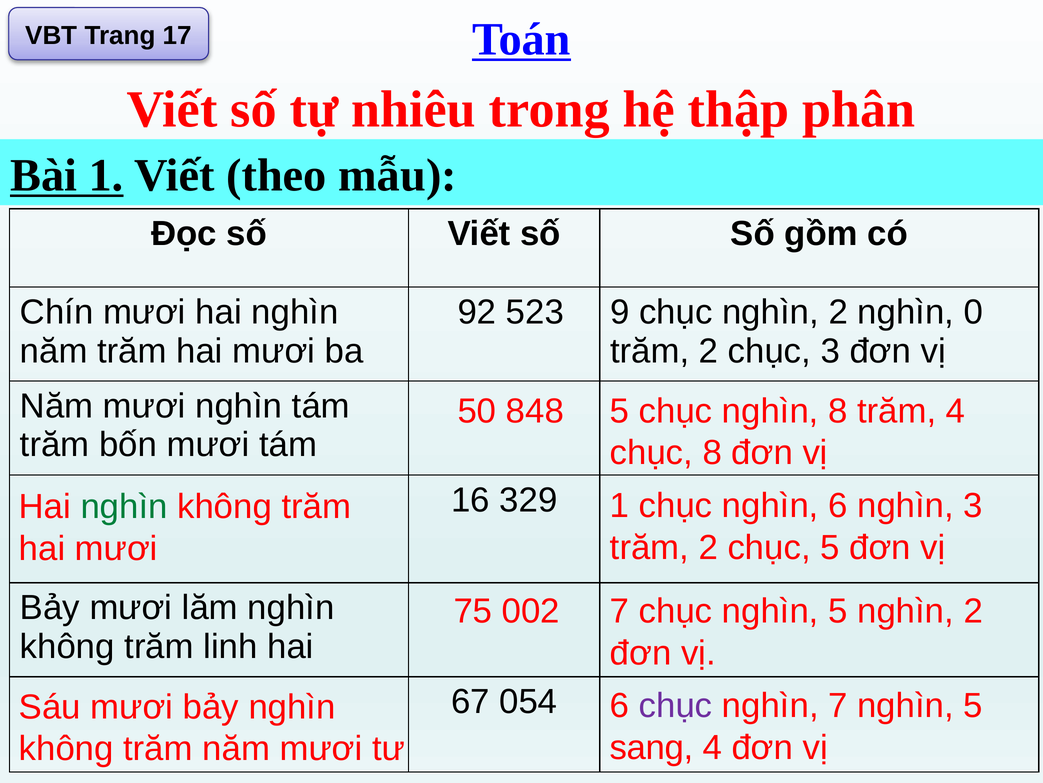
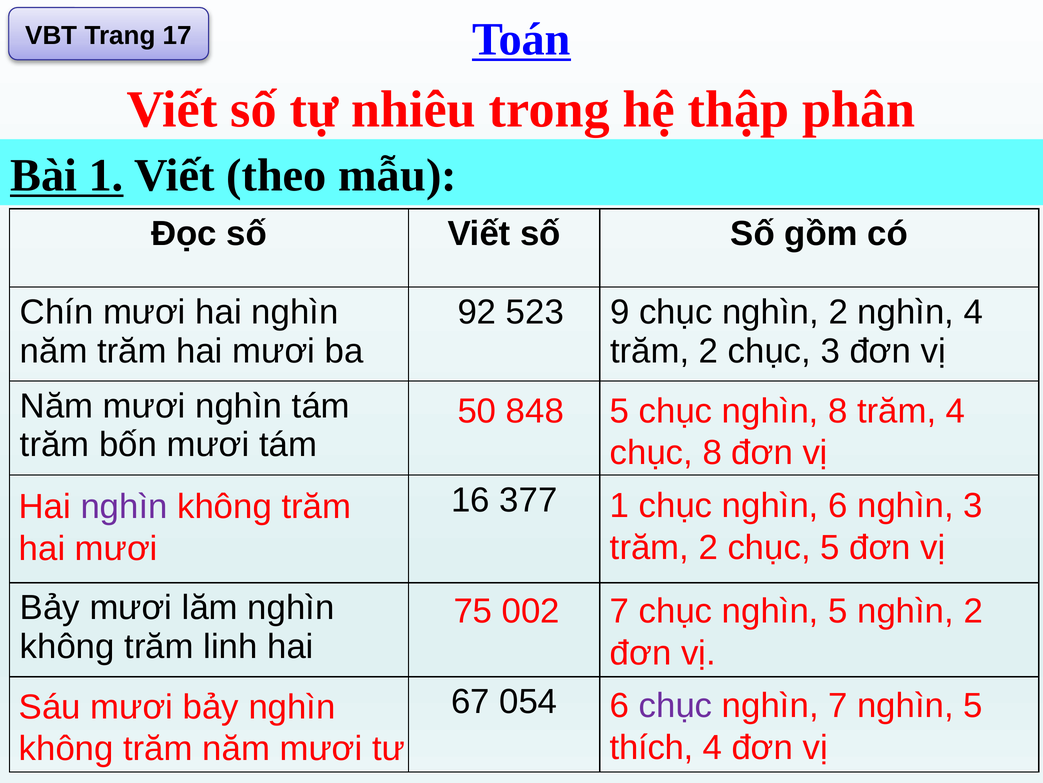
nghìn 0: 0 -> 4
329: 329 -> 377
nghìn at (124, 506) colour: green -> purple
sang: sang -> thích
